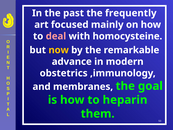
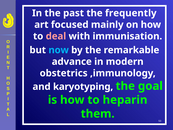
homocysteine: homocysteine -> immunisation
now colour: yellow -> light blue
membranes: membranes -> karyotyping
